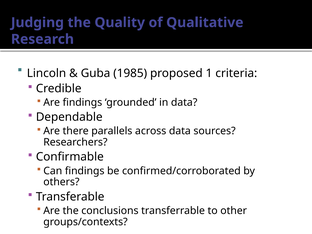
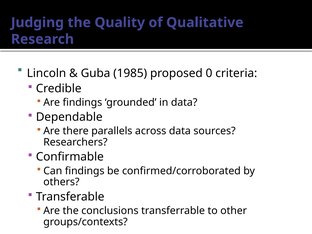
1: 1 -> 0
